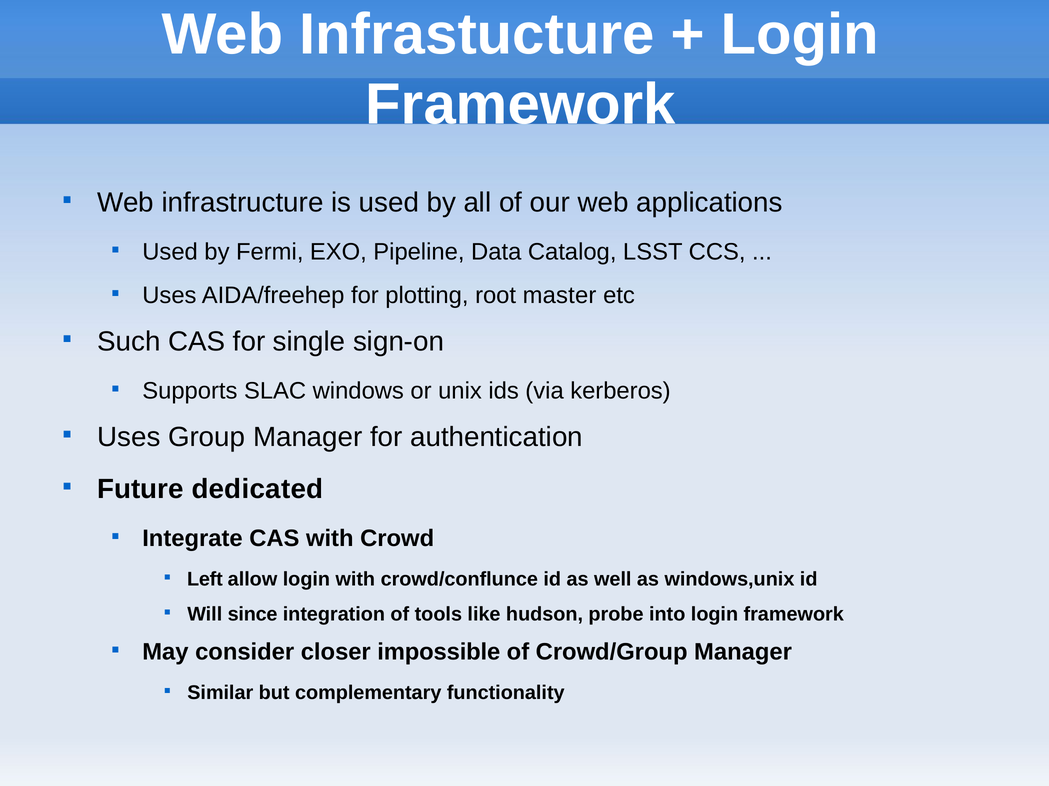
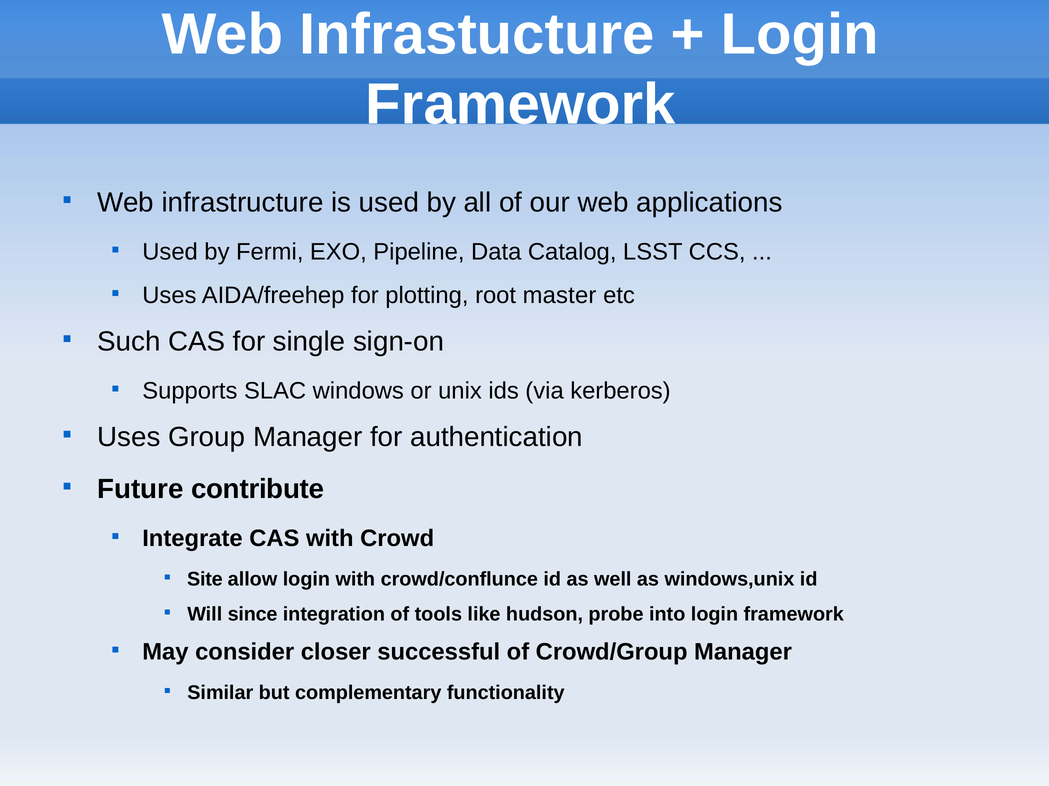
dedicated: dedicated -> contribute
Left: Left -> Site
impossible: impossible -> successful
